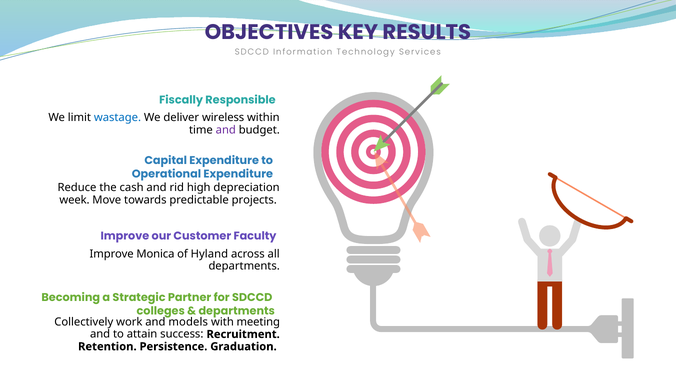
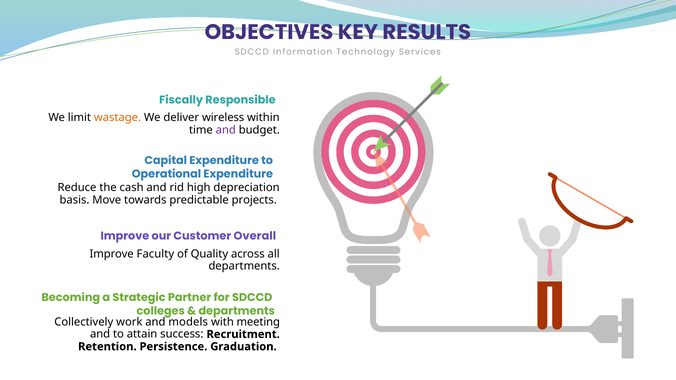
wastage colour: blue -> orange
week: week -> basis
Faculty: Faculty -> Overall
Monica: Monica -> Faculty
Hyland: Hyland -> Quality
